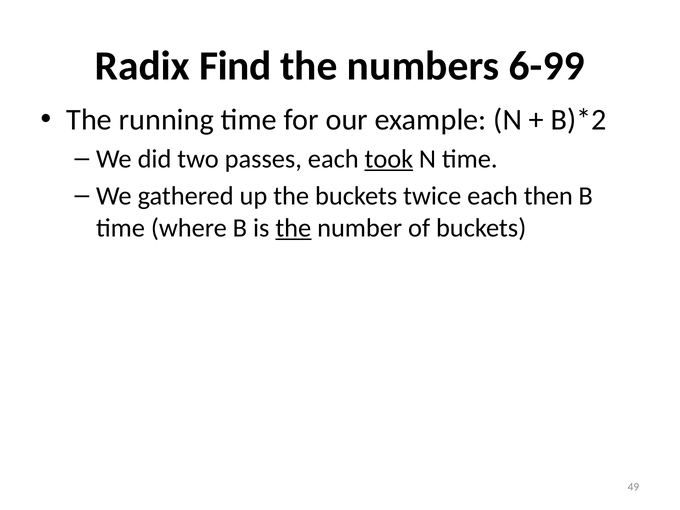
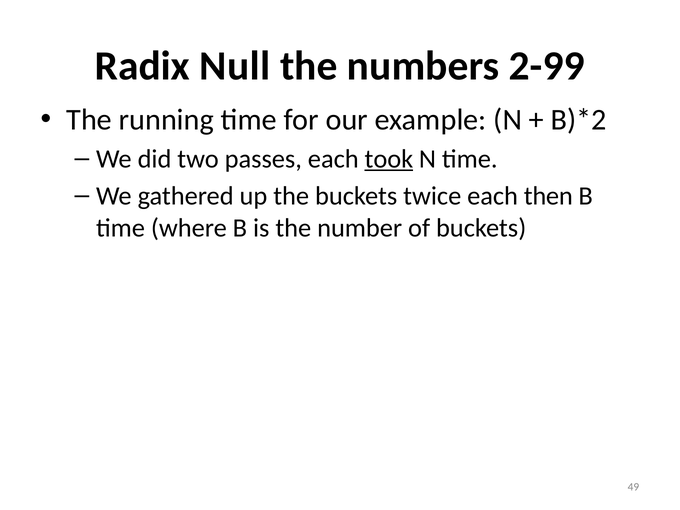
Find: Find -> Null
6-99: 6-99 -> 2-99
the at (293, 228) underline: present -> none
